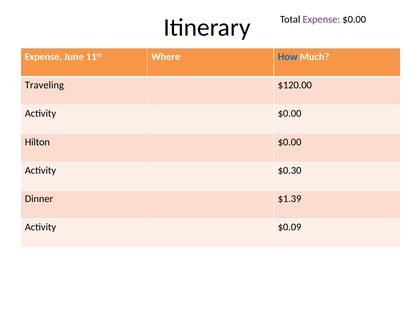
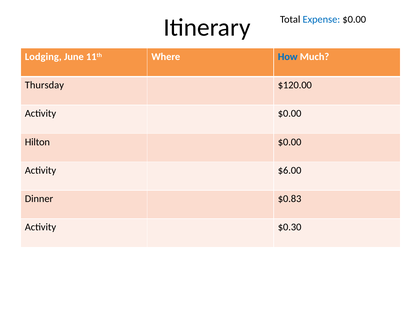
Expense at (321, 19) colour: purple -> blue
Expense at (43, 57): Expense -> Lodging
Traveling: Traveling -> Thursday
$0.30: $0.30 -> $6.00
$1.39: $1.39 -> $0.83
$0.09: $0.09 -> $0.30
